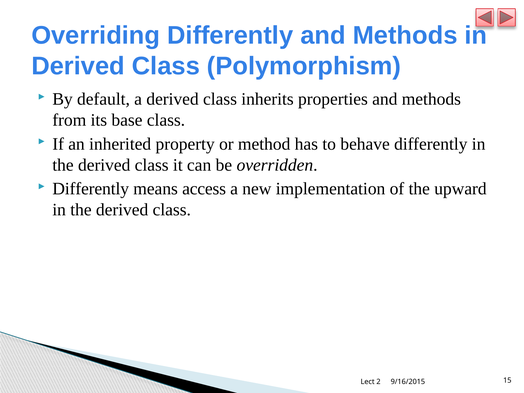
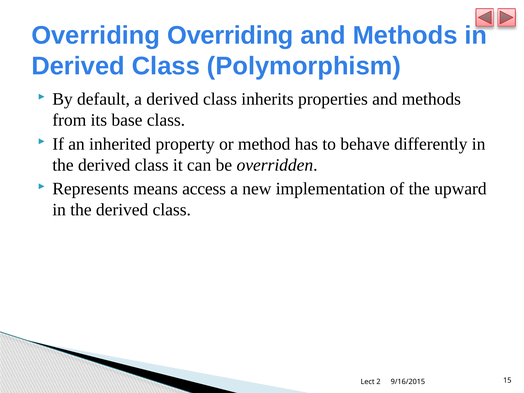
Overriding Differently: Differently -> Overriding
Differently at (91, 189): Differently -> Represents
